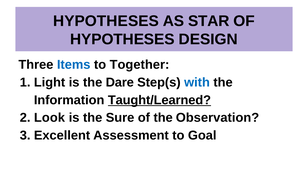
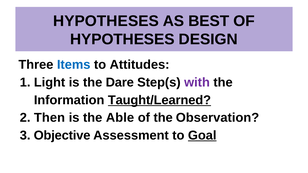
STAR: STAR -> BEST
Together: Together -> Attitudes
with colour: blue -> purple
Look: Look -> Then
Sure: Sure -> Able
Excellent: Excellent -> Objective
Goal underline: none -> present
